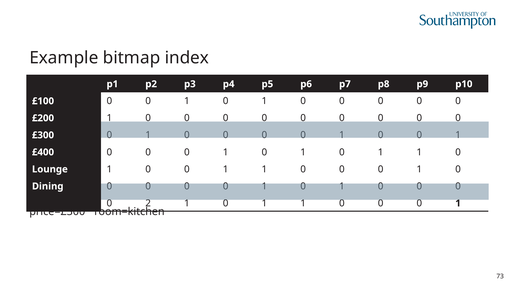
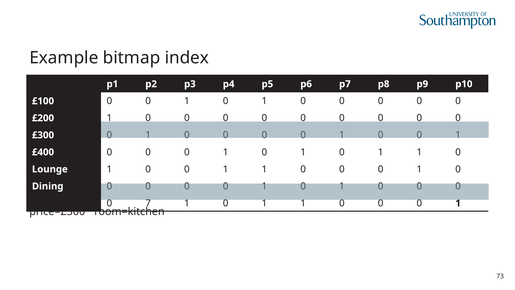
2: 2 -> 7
